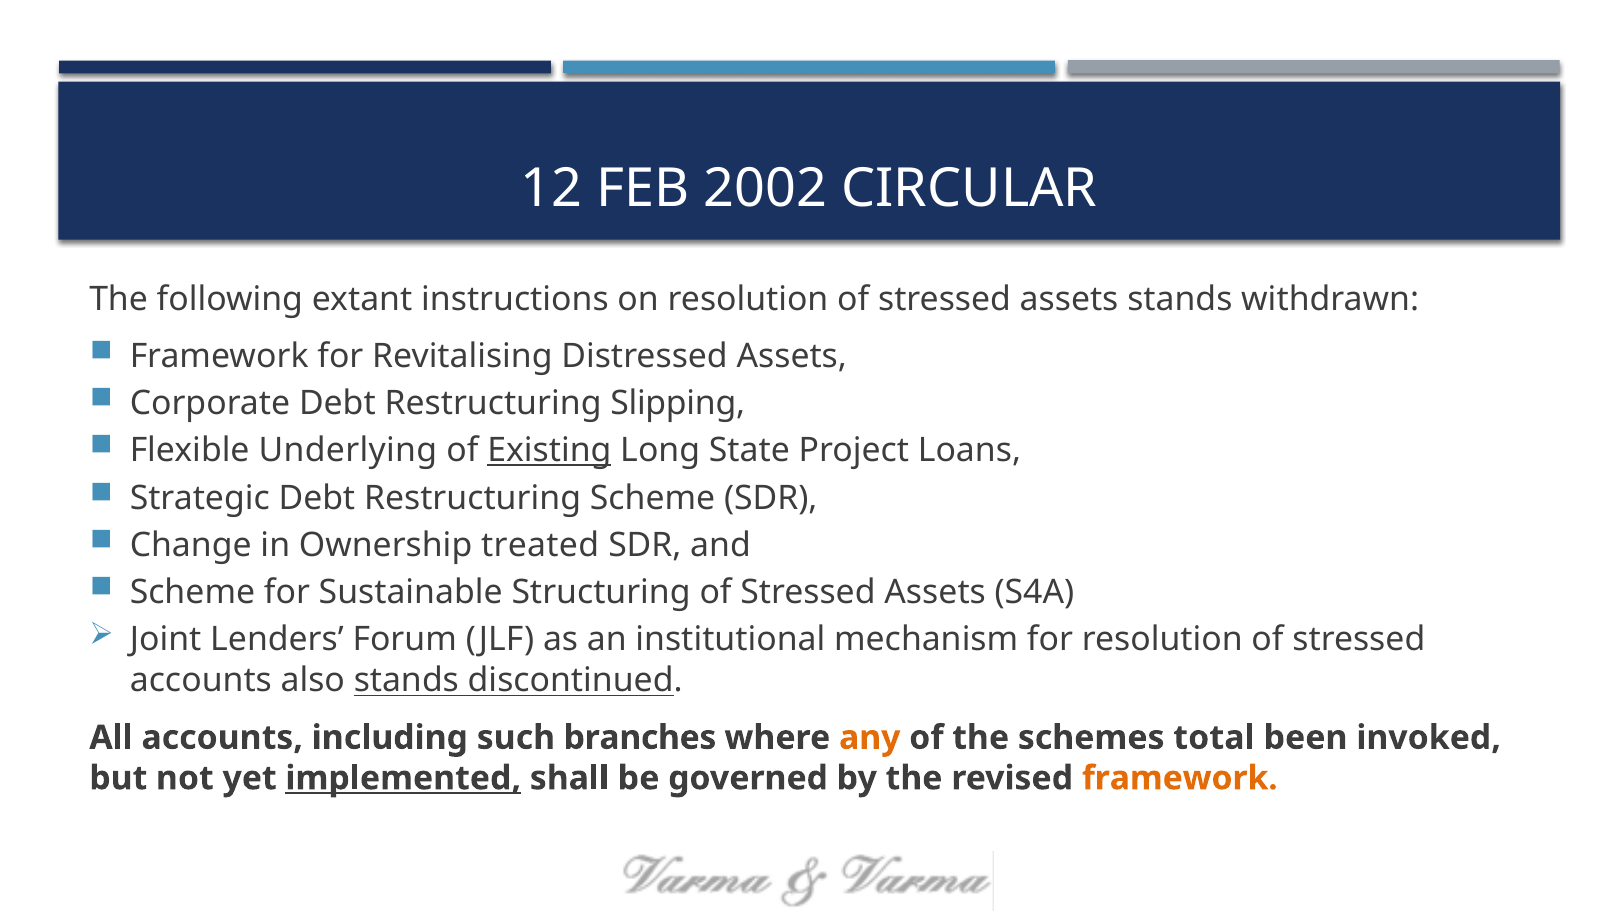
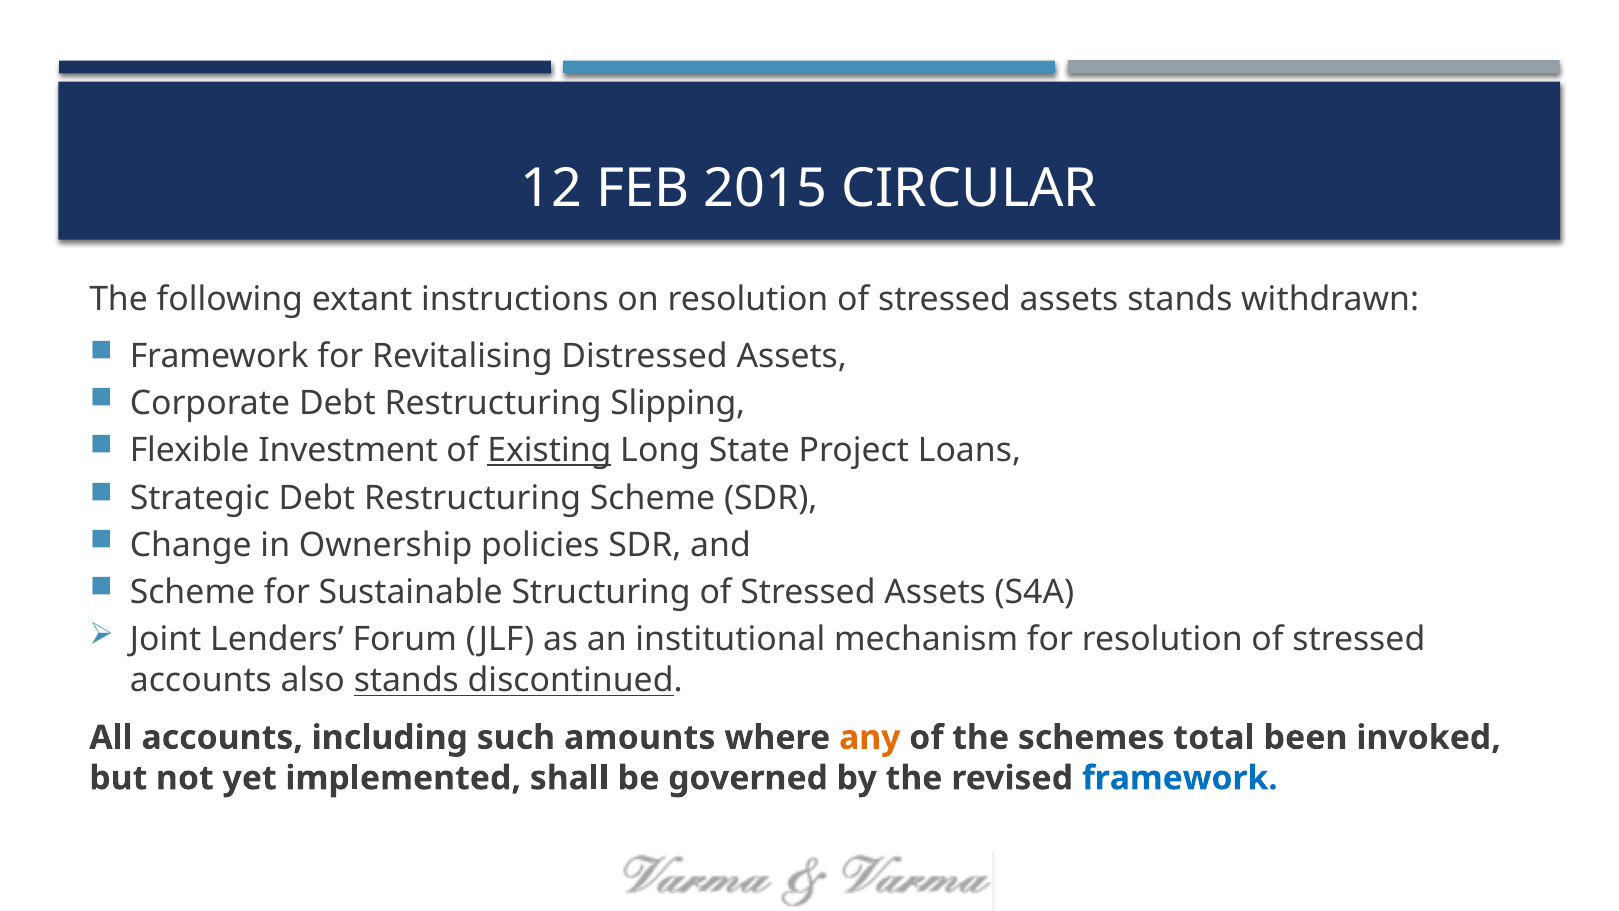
2002: 2002 -> 2015
Underlying: Underlying -> Investment
treated: treated -> policies
branches: branches -> amounts
implemented underline: present -> none
framework at (1180, 778) colour: orange -> blue
